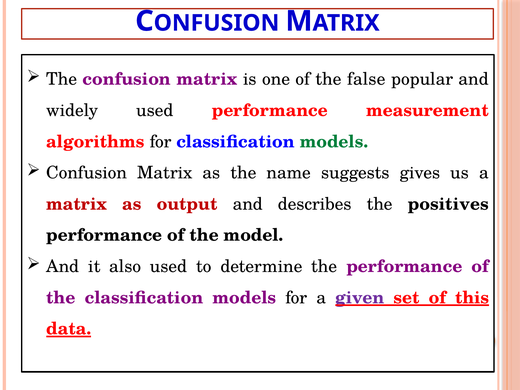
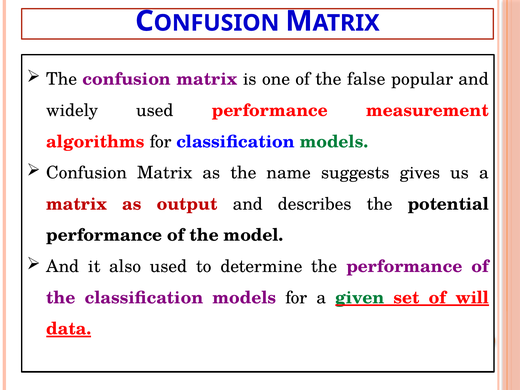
positives: positives -> potential
given colour: purple -> green
this: this -> will
